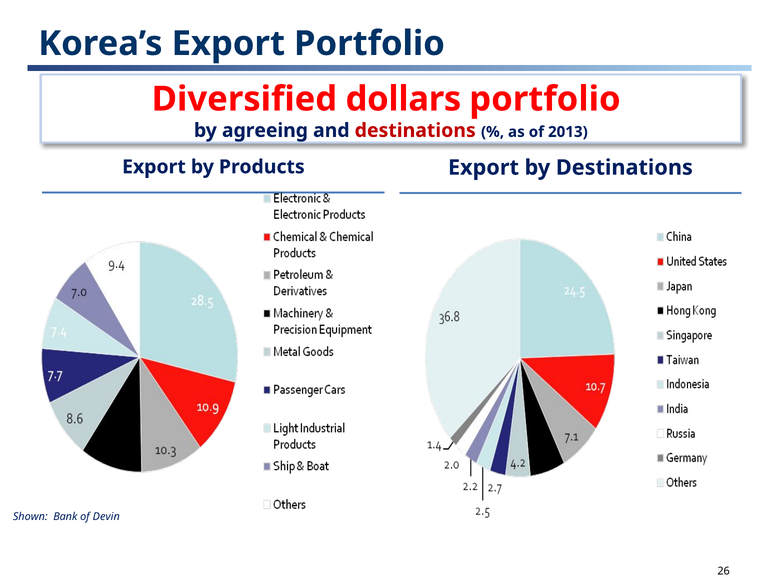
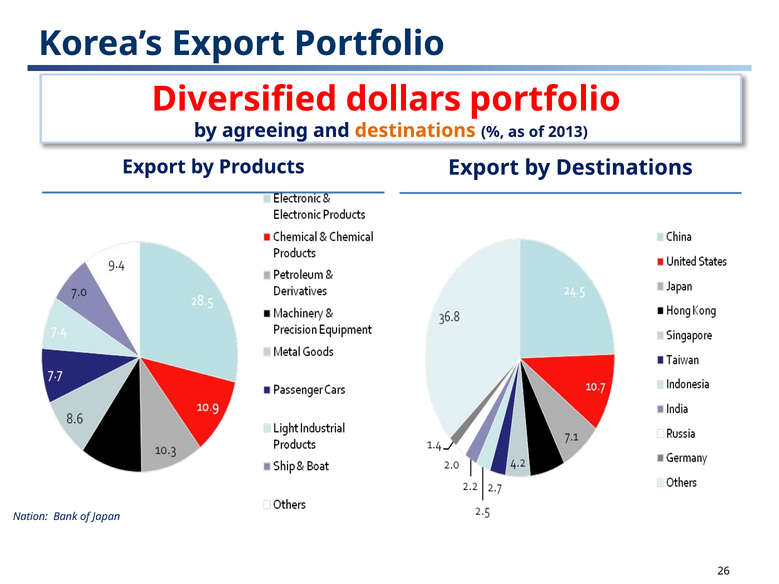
destinations at (415, 131) colour: red -> orange
Shown: Shown -> Nation
Devin: Devin -> Japan
